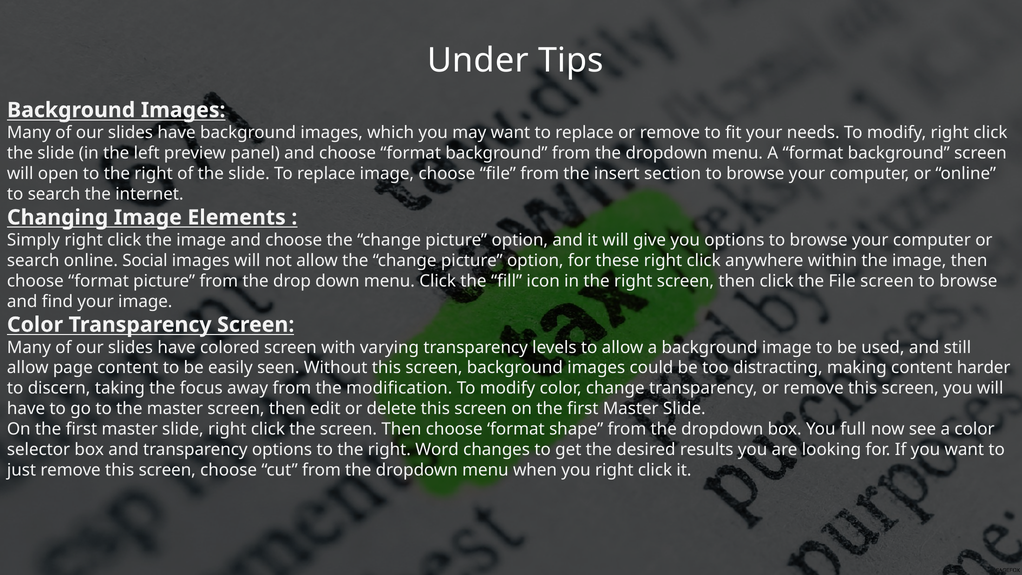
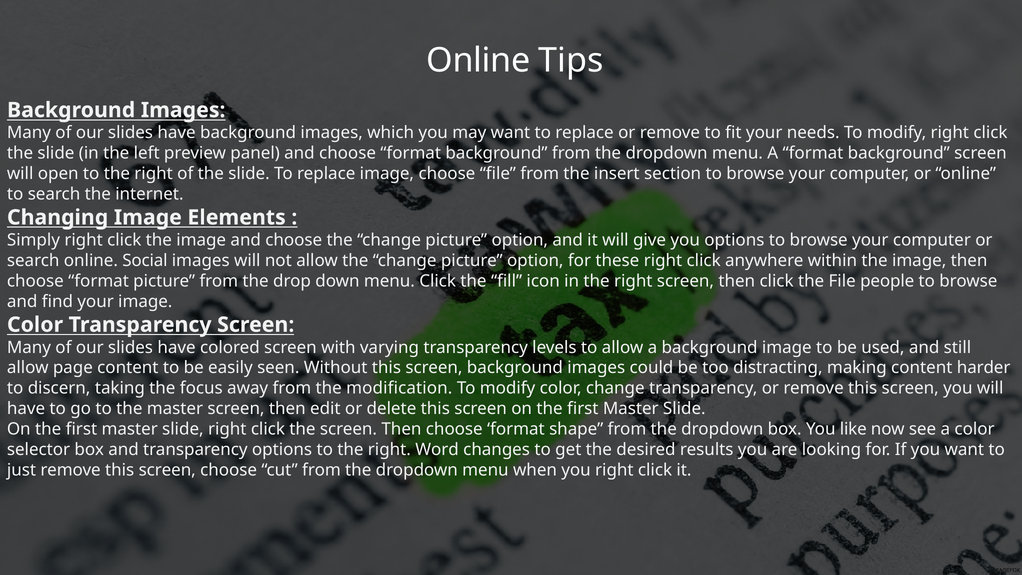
Under at (478, 60): Under -> Online
File screen: screen -> people
full: full -> like
